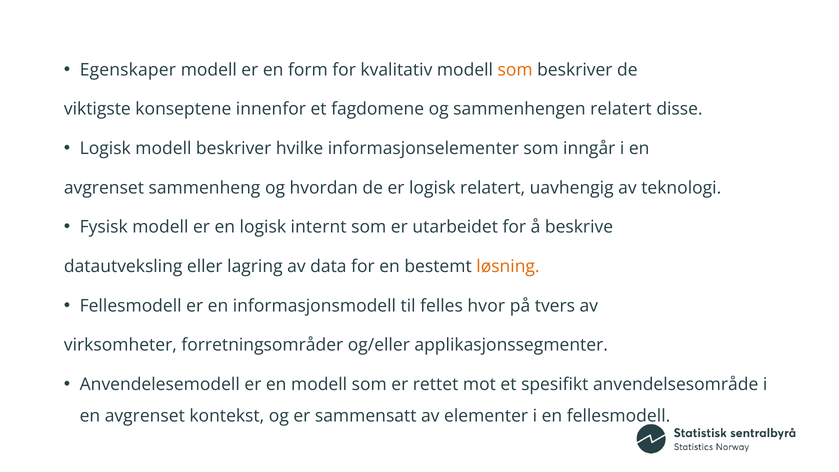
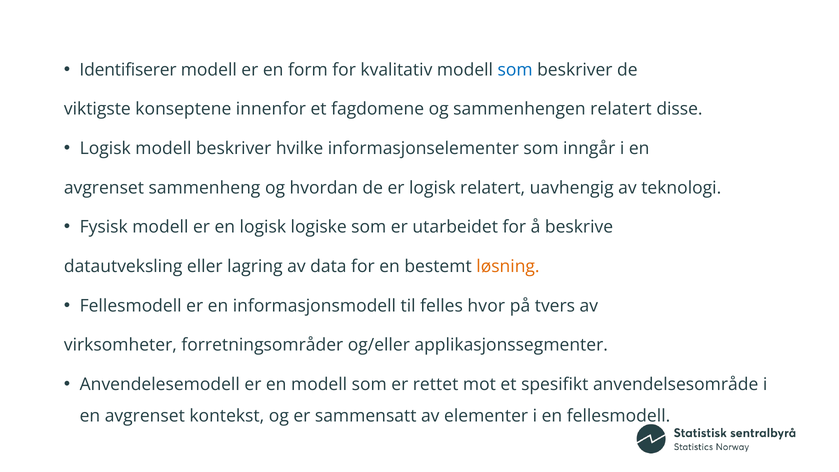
Egenskaper: Egenskaper -> Identifiserer
som at (515, 70) colour: orange -> blue
internt: internt -> logiske
